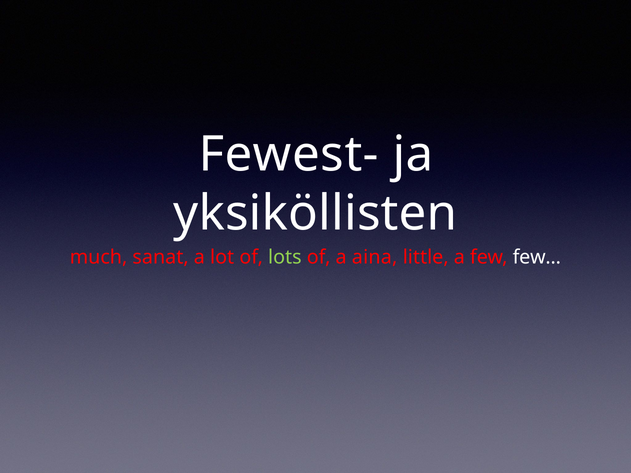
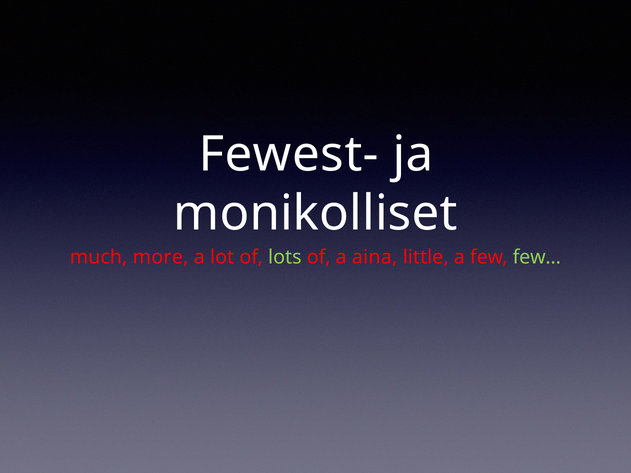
yksiköllisten: yksiköllisten -> monikolliset
sanat: sanat -> more
few at (537, 257) colour: white -> light green
